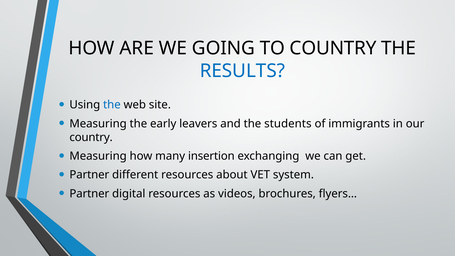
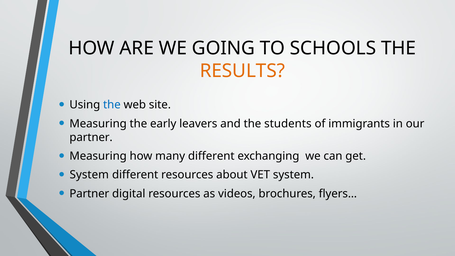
TO COUNTRY: COUNTRY -> SCHOOLS
RESULTS colour: blue -> orange
country at (91, 137): country -> partner
many insertion: insertion -> different
Partner at (89, 175): Partner -> System
